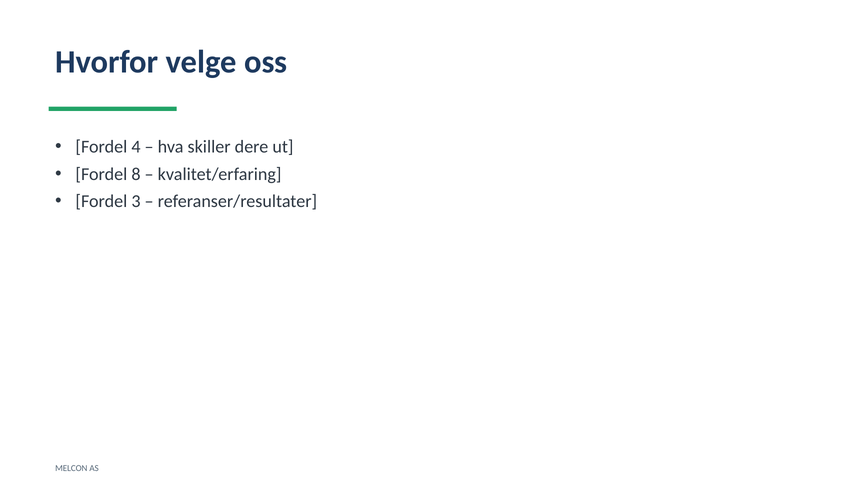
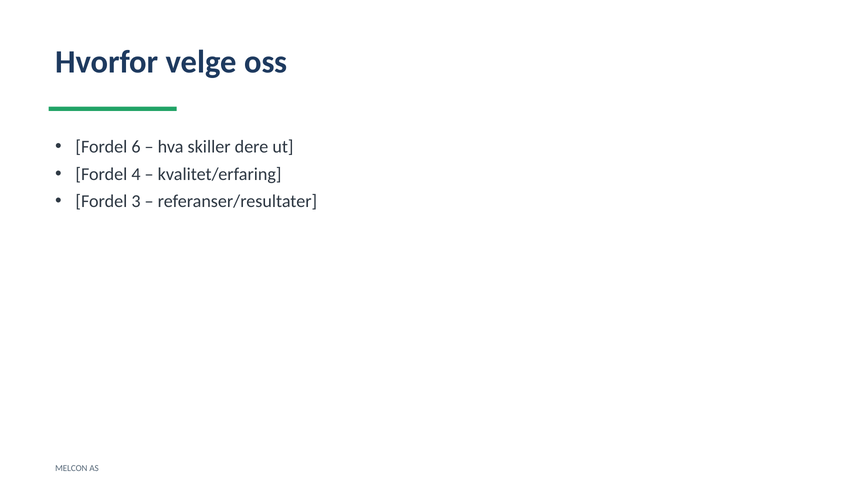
4: 4 -> 6
8: 8 -> 4
